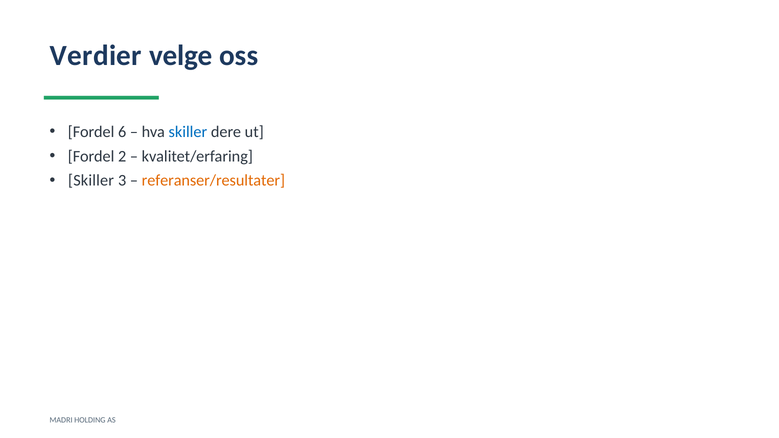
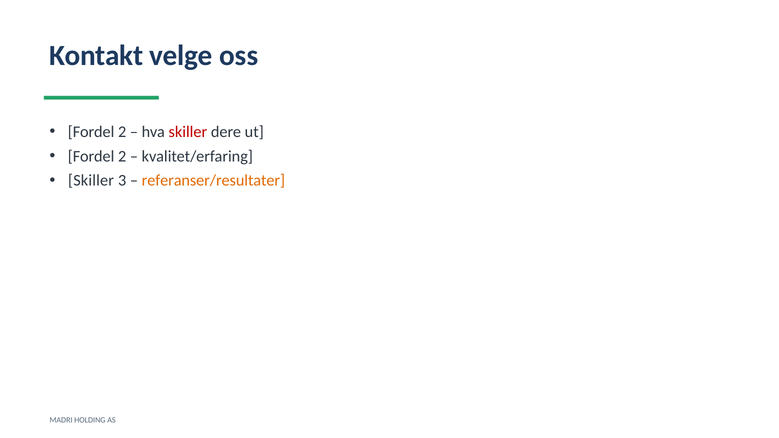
Verdier: Verdier -> Kontakt
6 at (122, 132): 6 -> 2
skiller at (188, 132) colour: blue -> red
